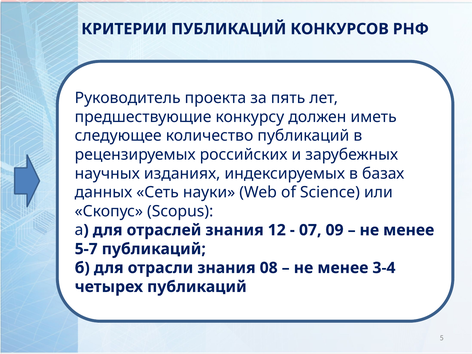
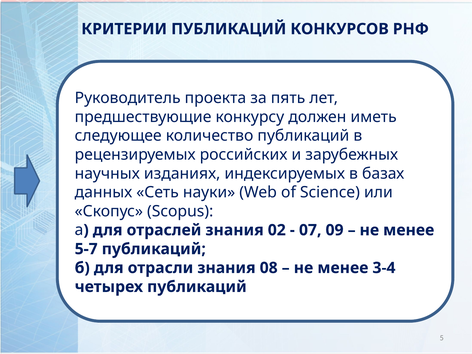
12: 12 -> 02
